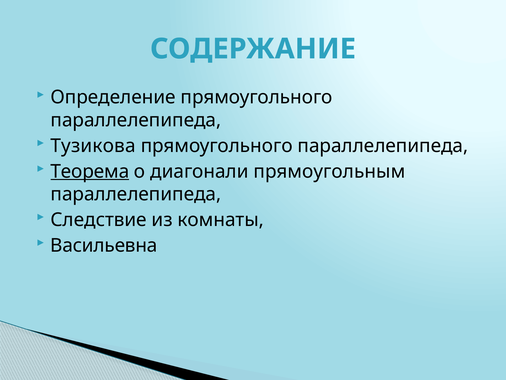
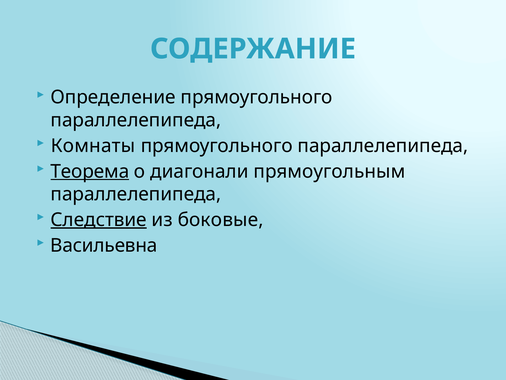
Тузикова: Тузикова -> Комнаты
Следствие underline: none -> present
комнаты: комнаты -> боковые
